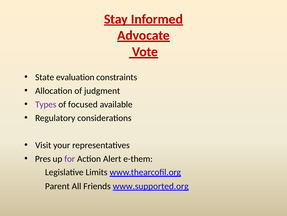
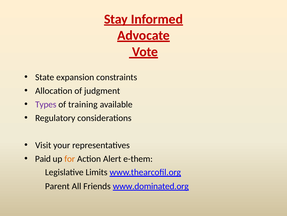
evaluation: evaluation -> expansion
focused: focused -> training
Pres: Pres -> Paid
for colour: purple -> orange
www.supported.org: www.supported.org -> www.dominated.org
